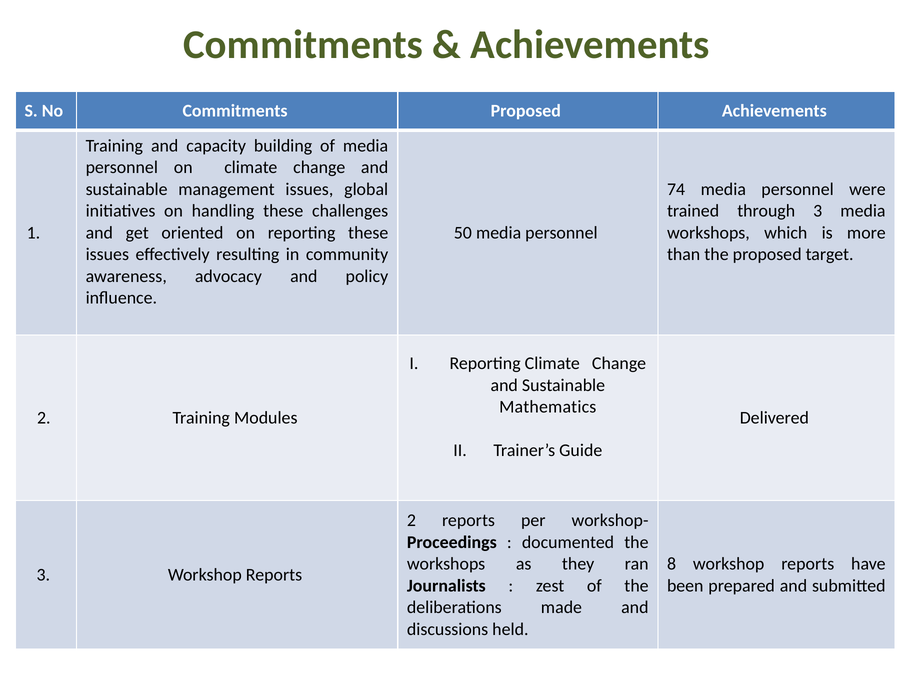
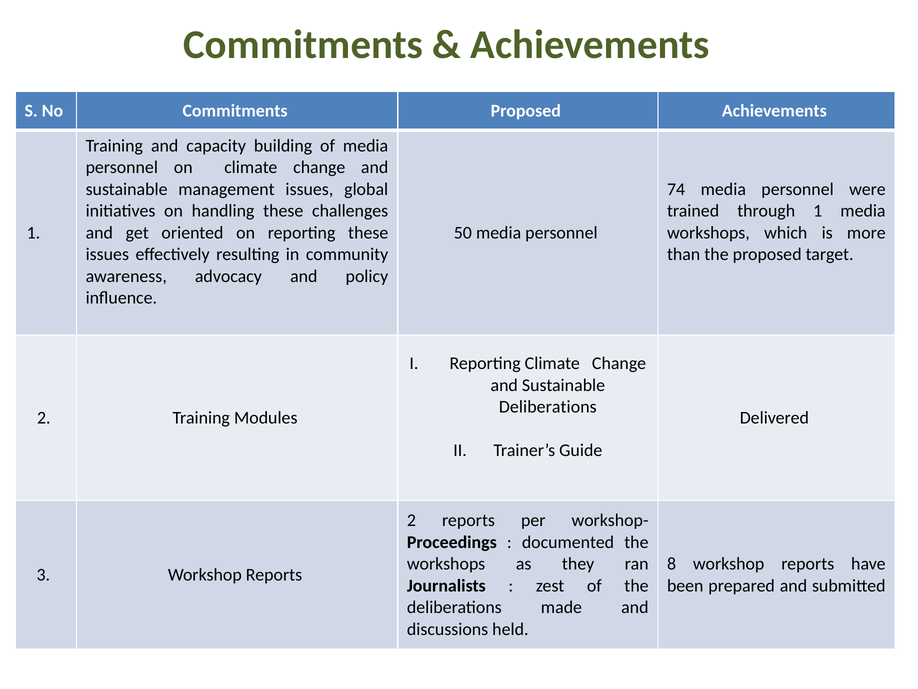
through 3: 3 -> 1
Mathematics at (548, 407): Mathematics -> Deliberations
